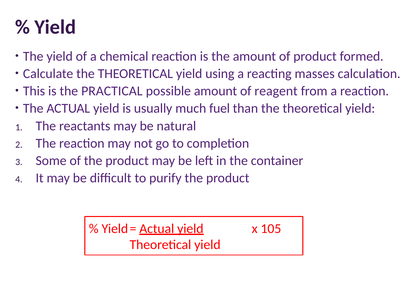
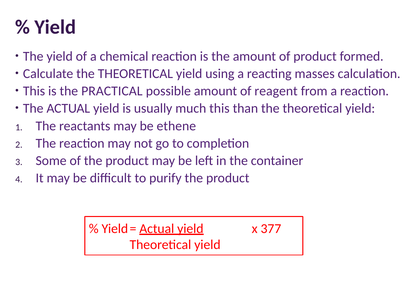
much fuel: fuel -> this
natural: natural -> ethene
105: 105 -> 377
